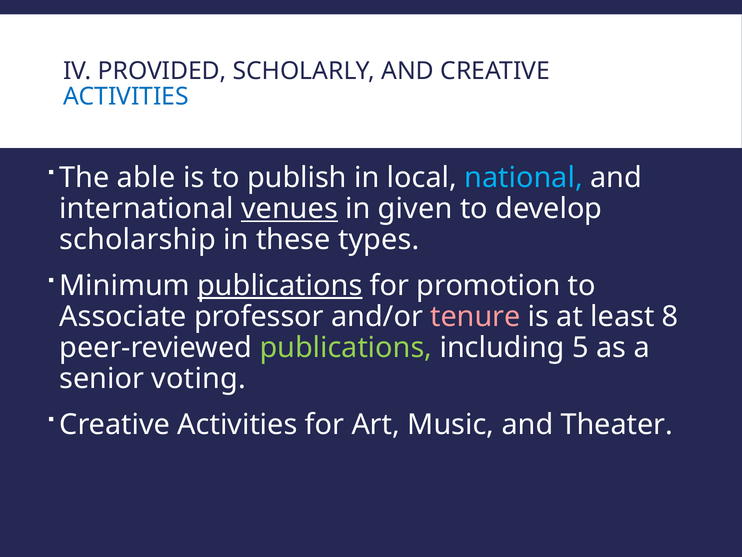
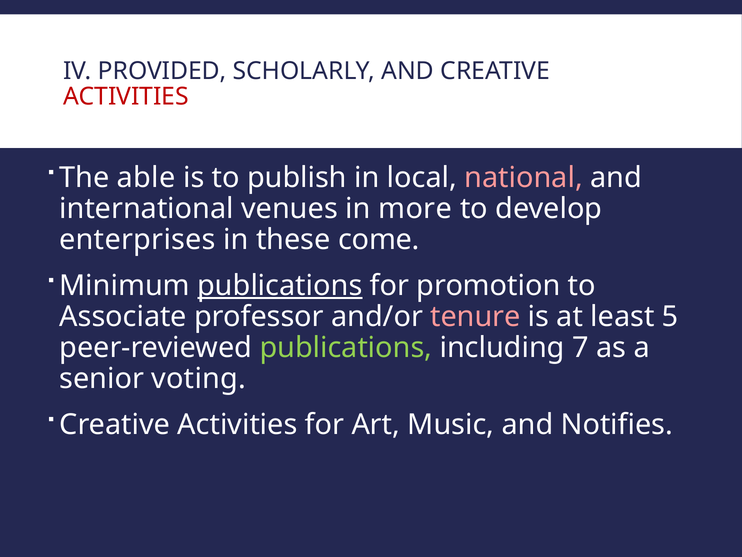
ACTIVITIES at (126, 96) colour: blue -> red
national colour: light blue -> pink
venues underline: present -> none
given: given -> more
scholarship: scholarship -> enterprises
types: types -> come
8: 8 -> 5
5: 5 -> 7
Theater: Theater -> Notifies
